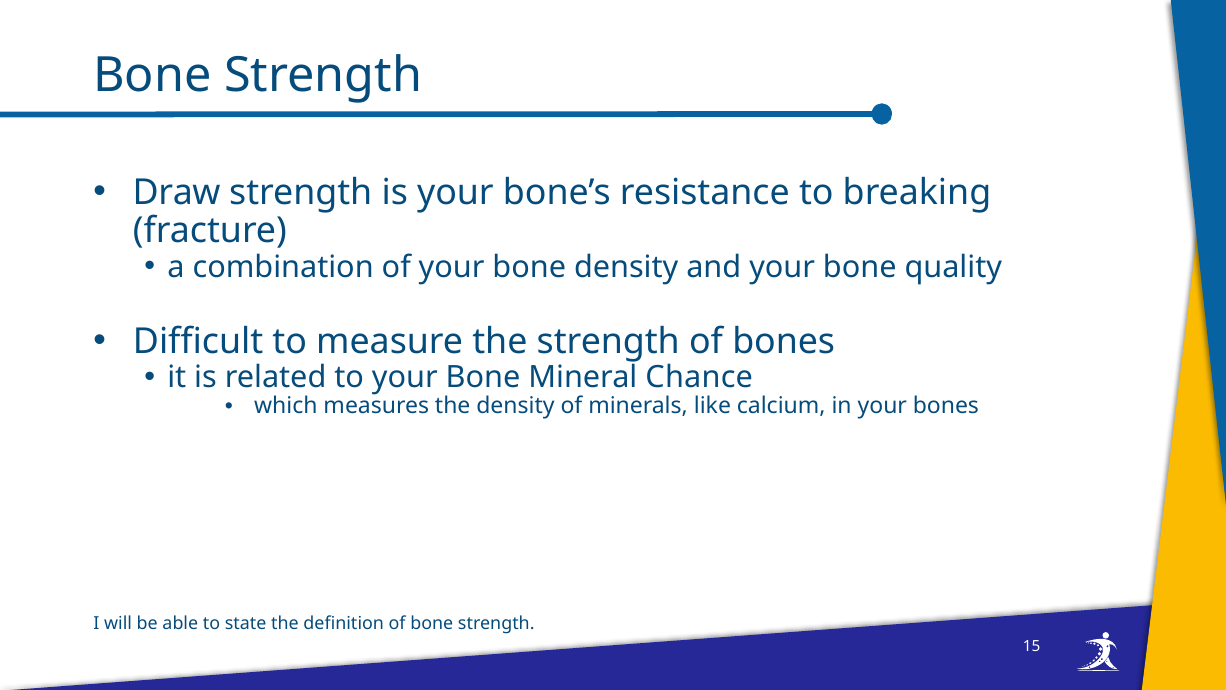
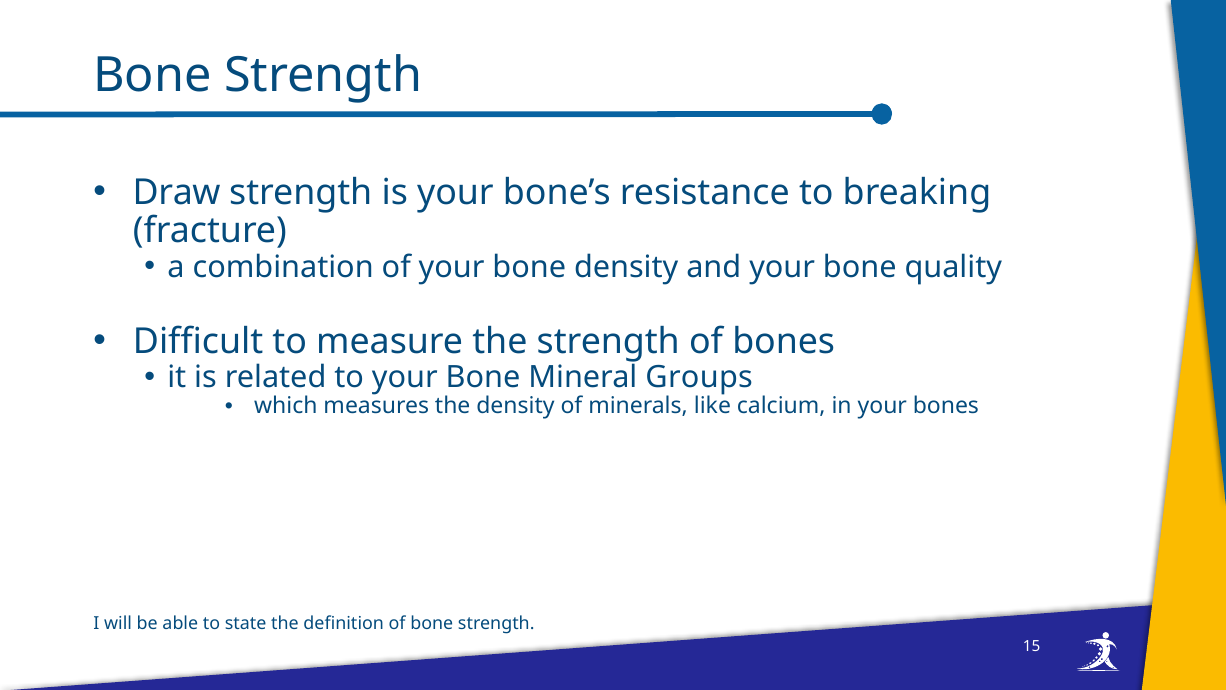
Chance: Chance -> Groups
